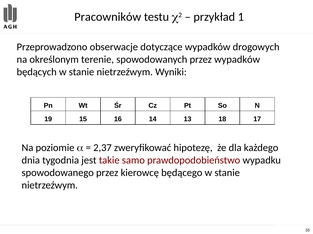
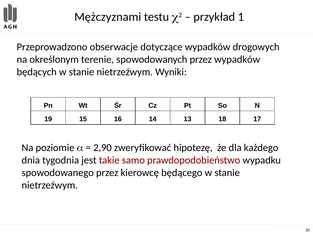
Pracowników: Pracowników -> Mężczyznami
2,37: 2,37 -> 2,90
